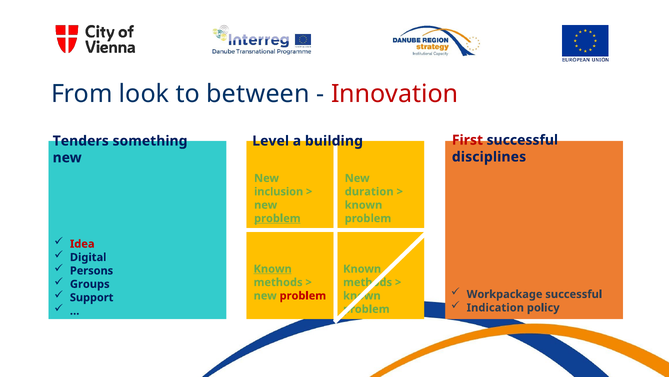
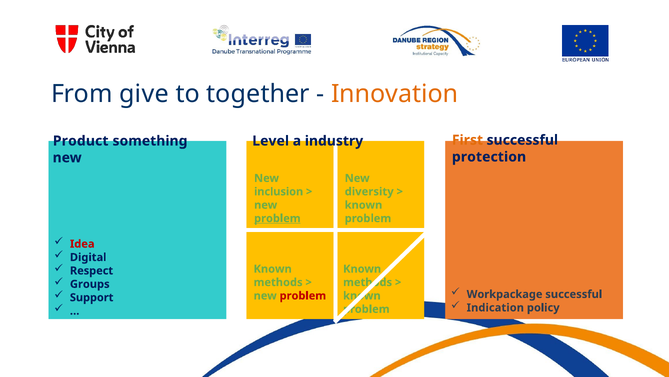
look: look -> give
between: between -> together
Innovation colour: red -> orange
First colour: red -> orange
Tenders: Tenders -> Product
building: building -> industry
disciplines: disciplines -> protection
duration: duration -> diversity
Persons: Persons -> Respect
Known at (273, 269) underline: present -> none
